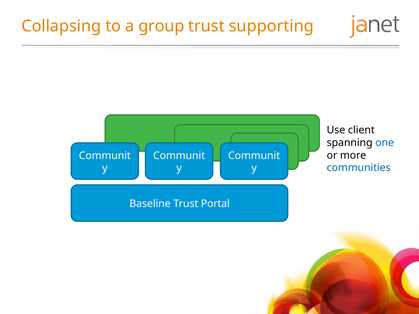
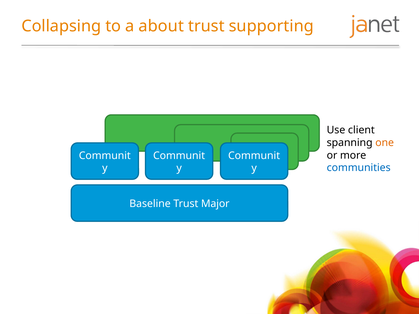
group: group -> about
one colour: blue -> orange
Portal: Portal -> Major
